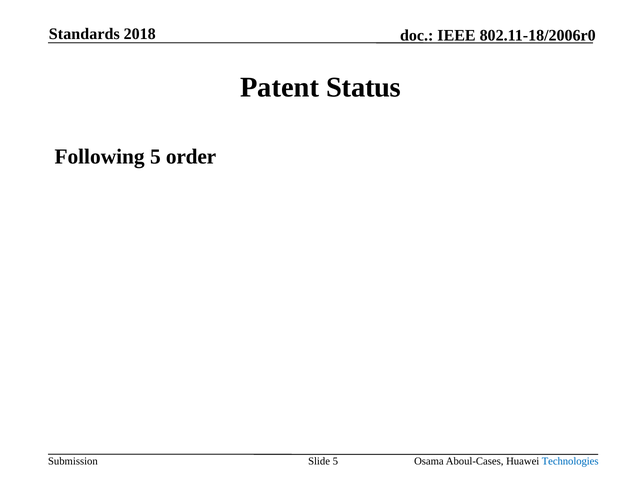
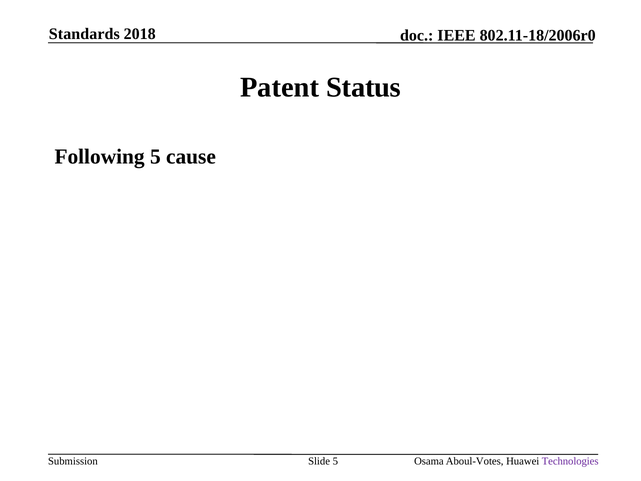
order: order -> cause
Aboul-Cases: Aboul-Cases -> Aboul-Votes
Technologies colour: blue -> purple
